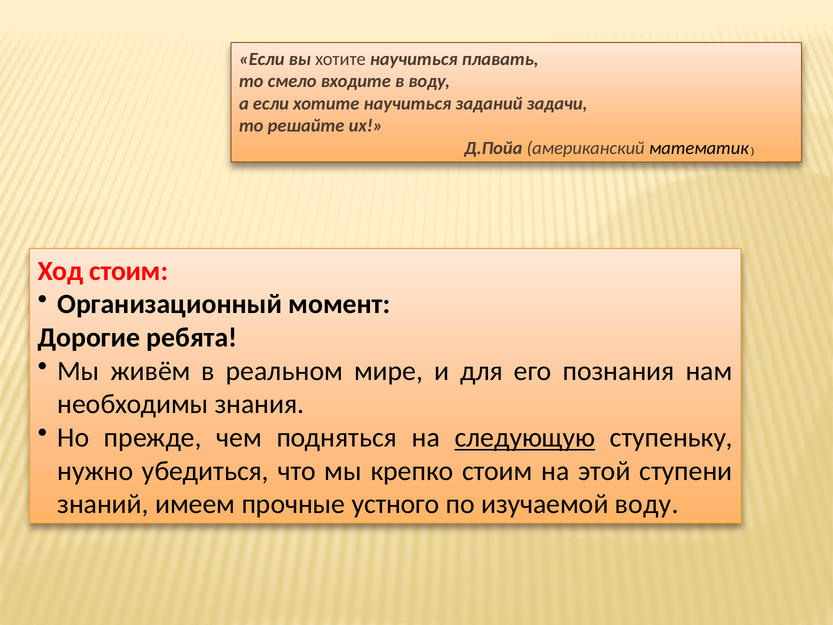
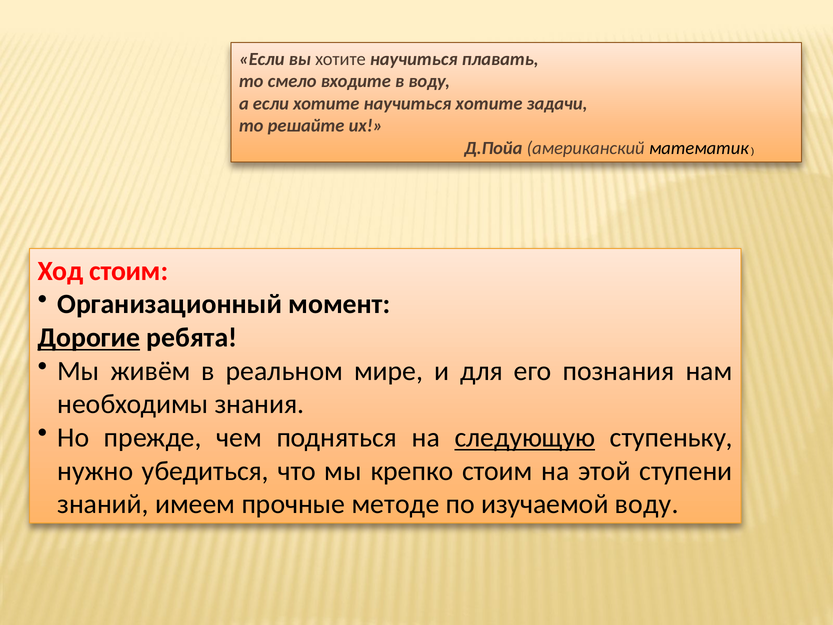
научиться заданий: заданий -> хотите
Дорогие underline: none -> present
устного: устного -> методе
